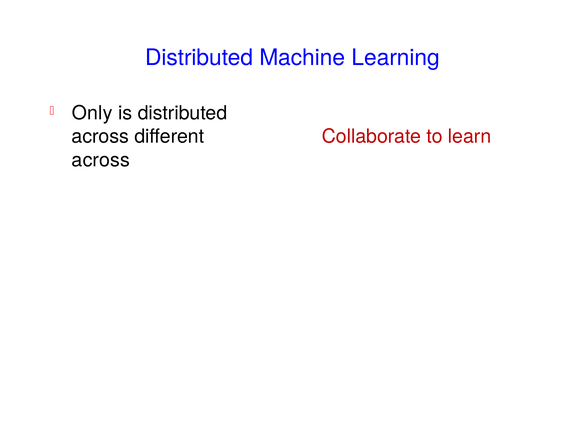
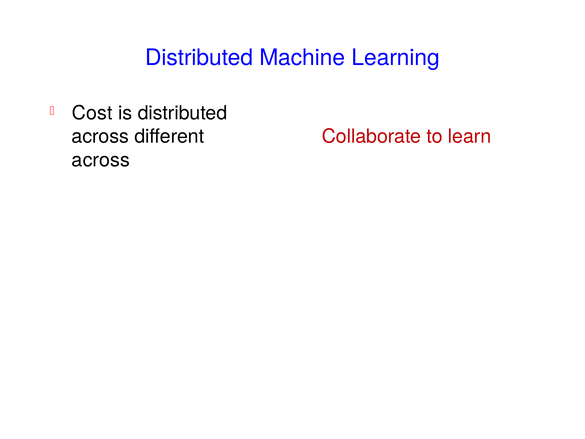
Only: Only -> Cost
